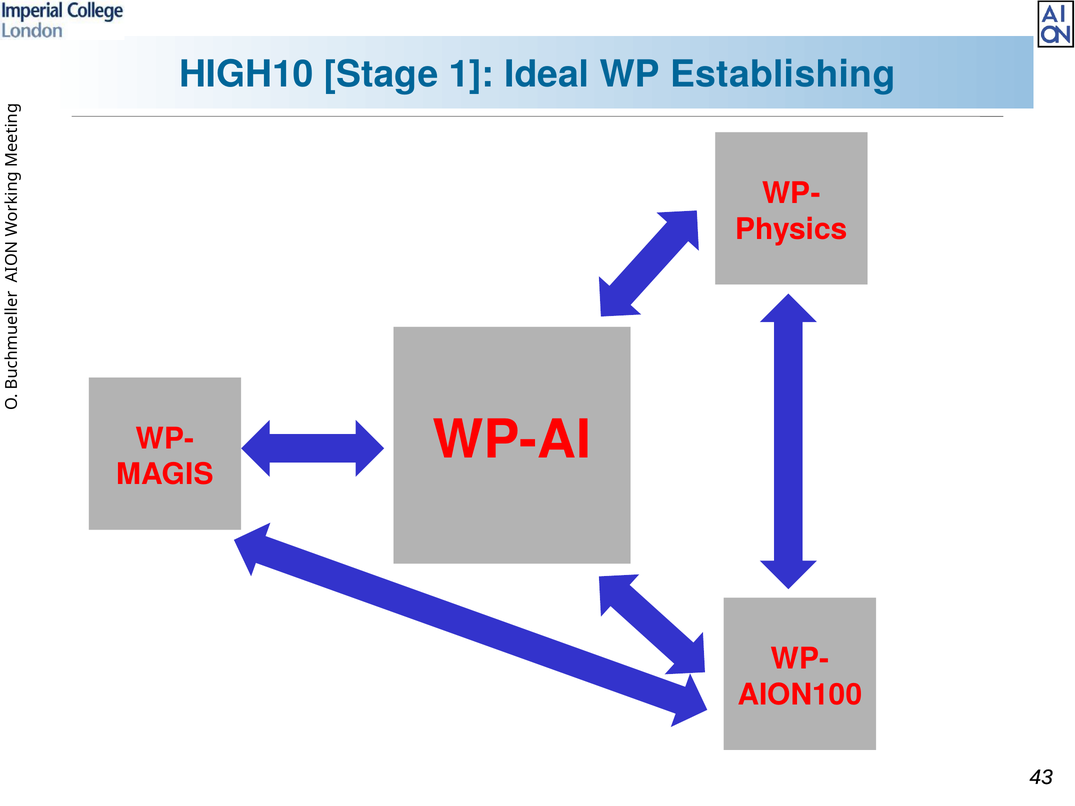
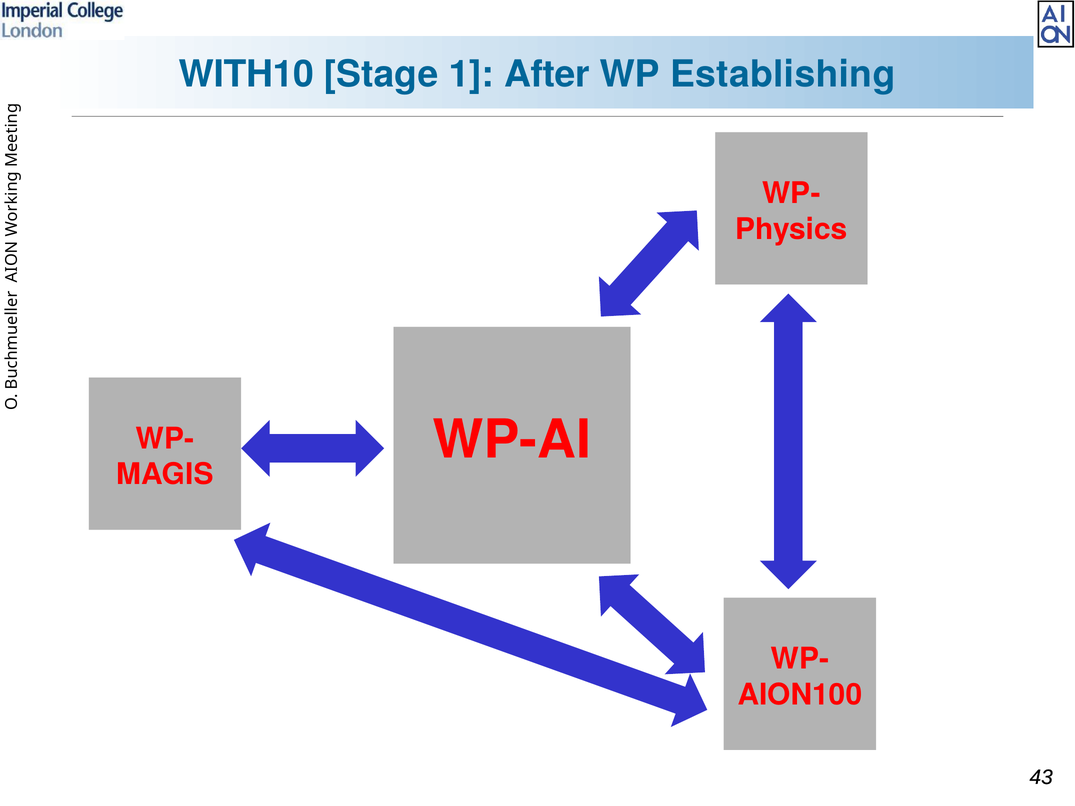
HIGH10: HIGH10 -> WITH10
Ideal: Ideal -> After
